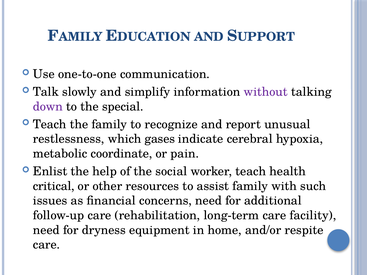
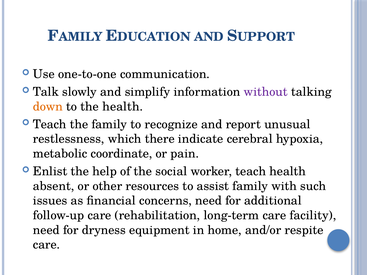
down colour: purple -> orange
the special: special -> health
gases: gases -> there
critical: critical -> absent
